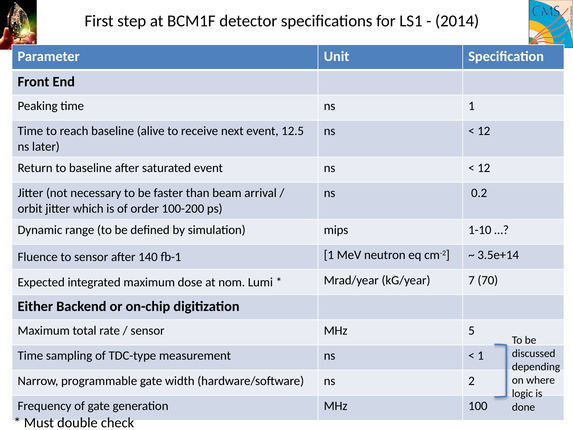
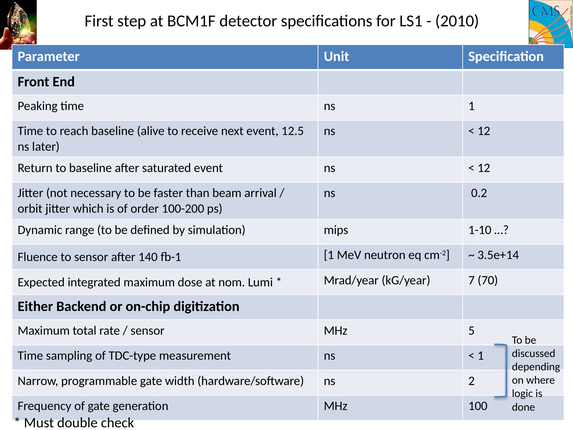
2014: 2014 -> 2010
